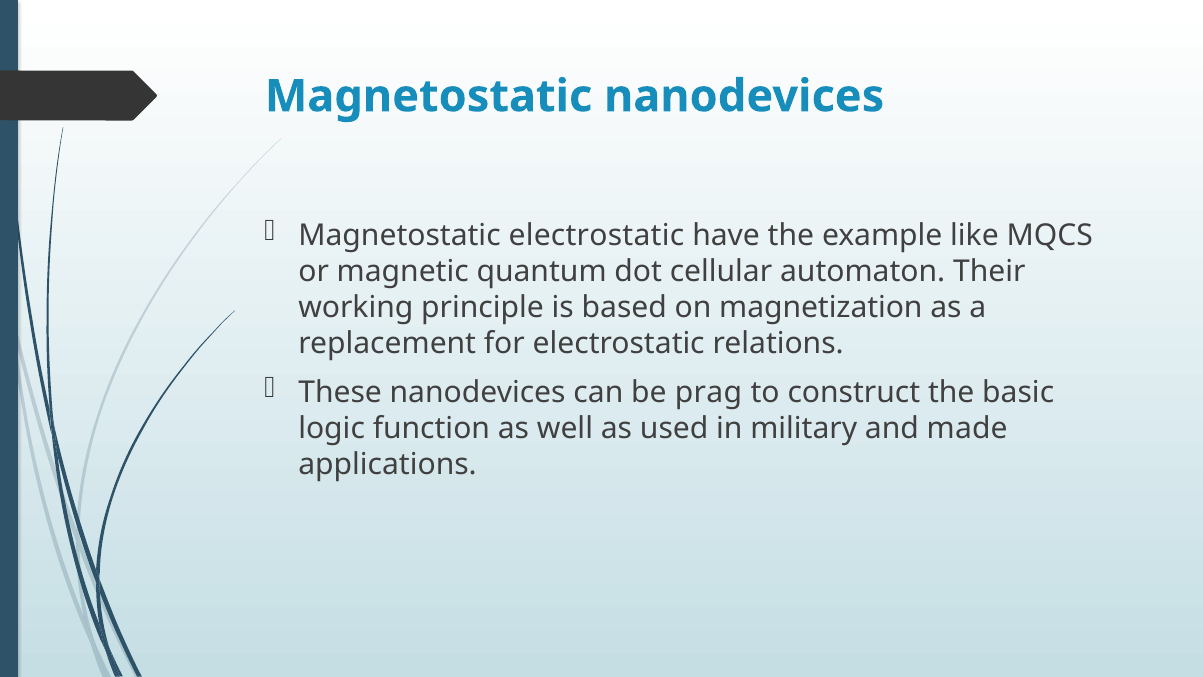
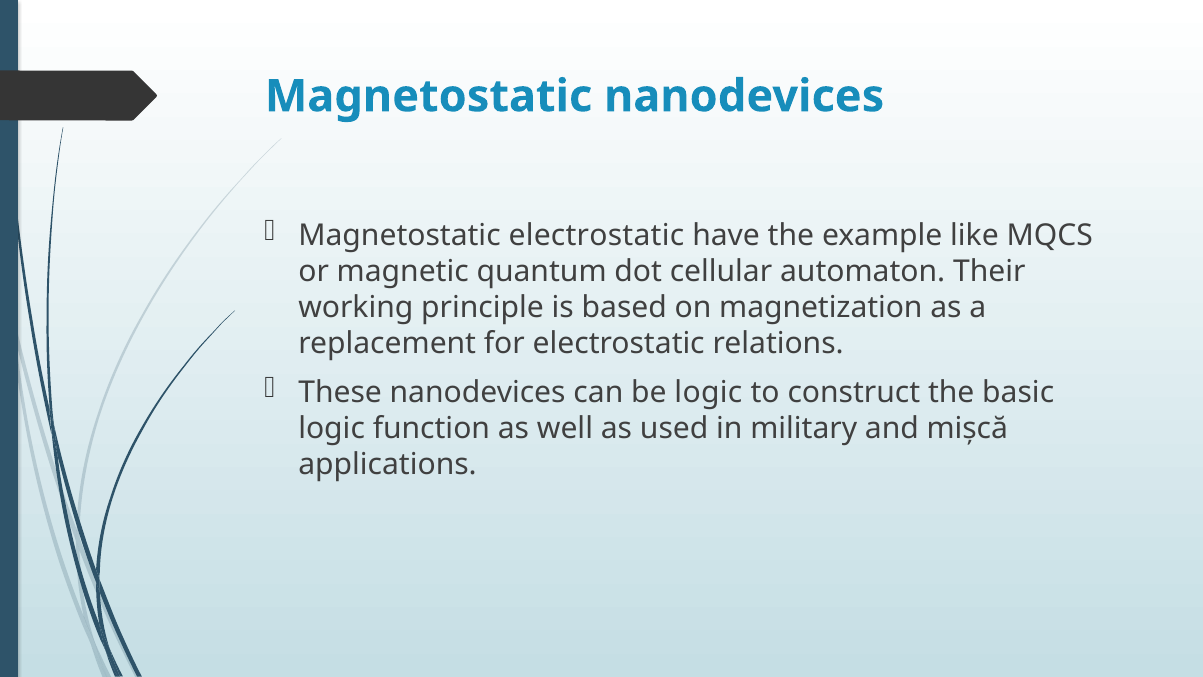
be prag: prag -> logic
made: made -> mișcă
